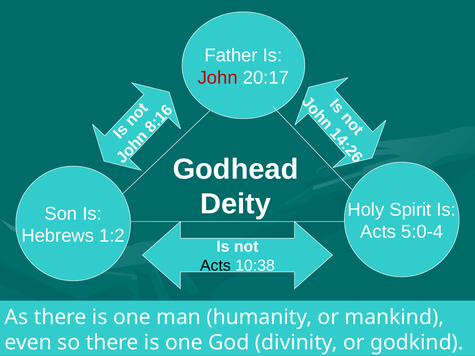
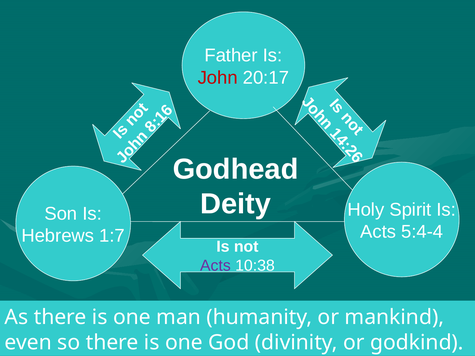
5:0-4: 5:0-4 -> 5:4-4
1:2: 1:2 -> 1:7
Acts at (215, 266) colour: black -> purple
